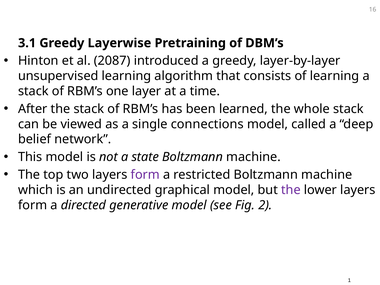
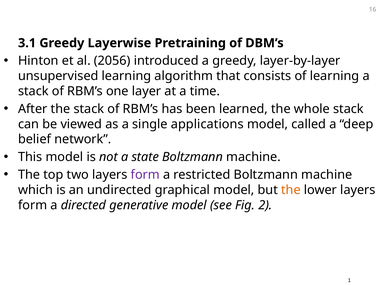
2087: 2087 -> 2056
connections: connections -> applications
the at (291, 190) colour: purple -> orange
